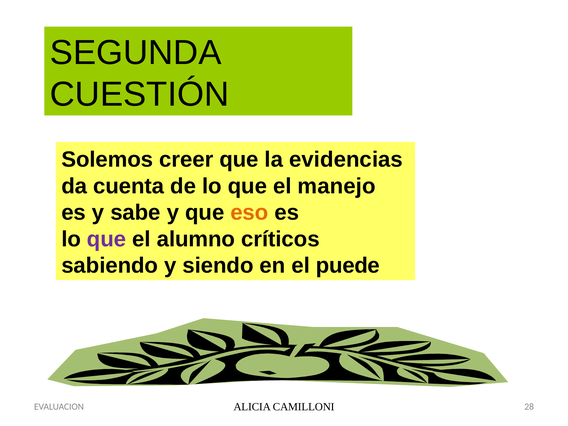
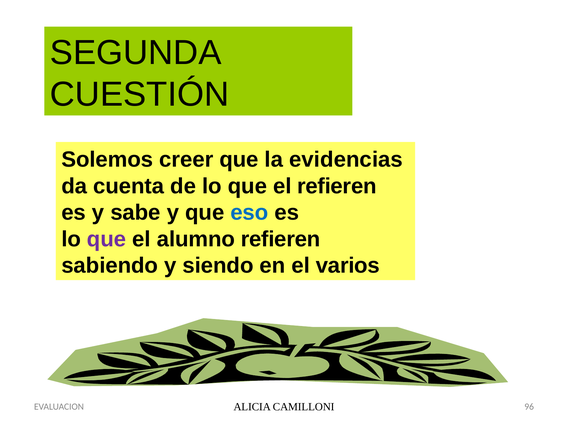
el manejo: manejo -> refieren
eso colour: orange -> blue
alumno críticos: críticos -> refieren
puede: puede -> varios
28: 28 -> 96
